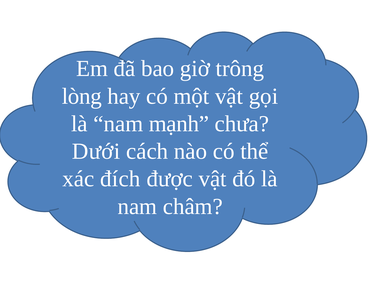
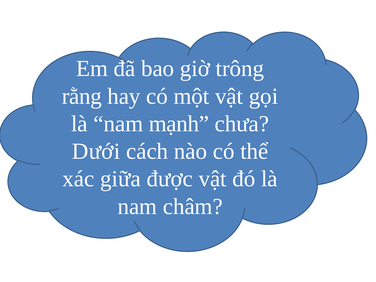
lòng: lòng -> rằng
đích: đích -> giữa
